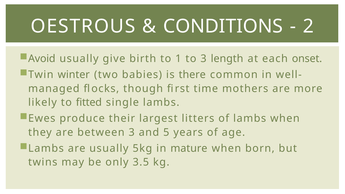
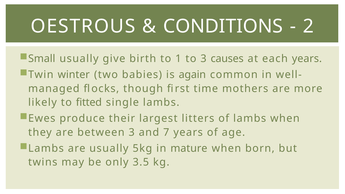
Avoid: Avoid -> Small
length: length -> causes
each onset: onset -> years
there: there -> again
5: 5 -> 7
